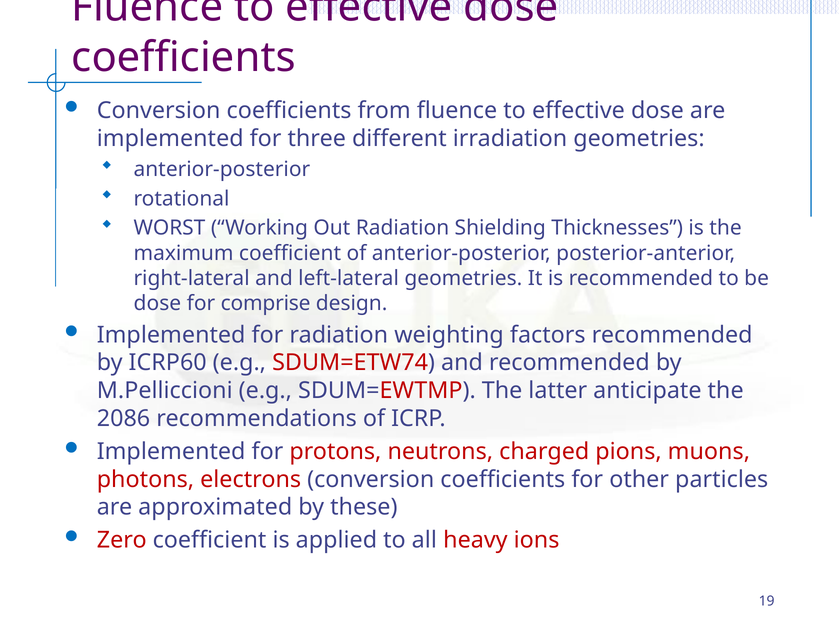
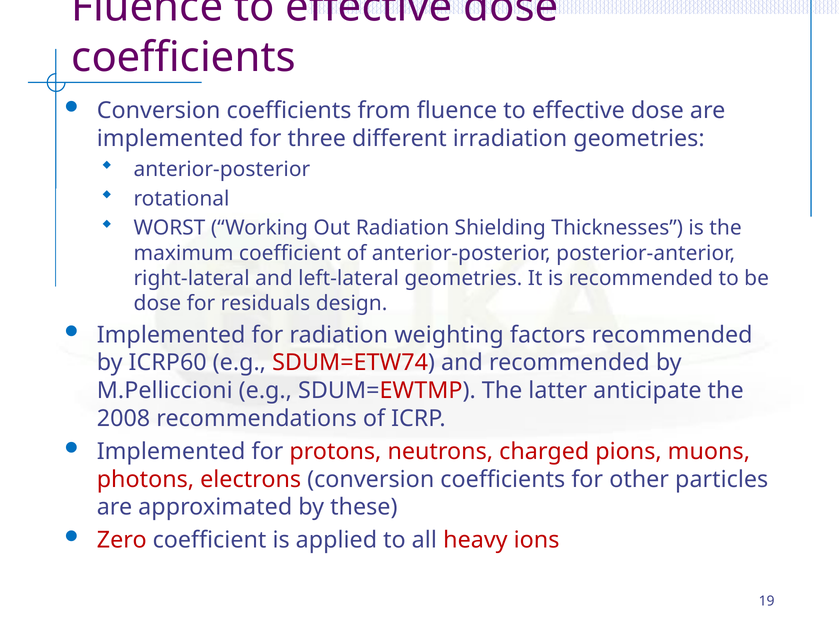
comprise: comprise -> residuals
2086: 2086 -> 2008
